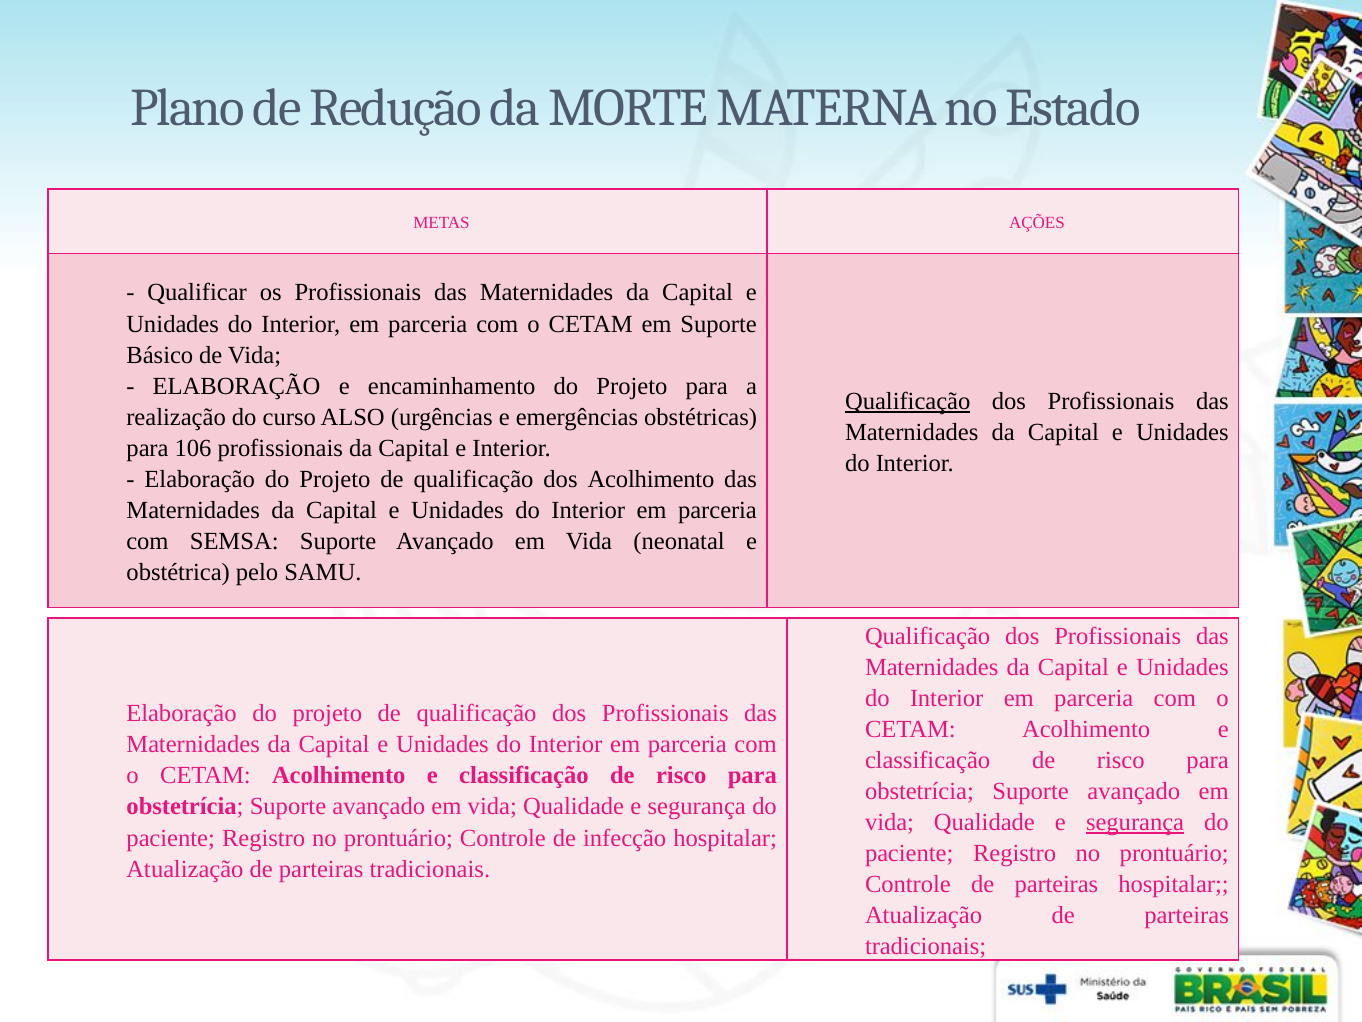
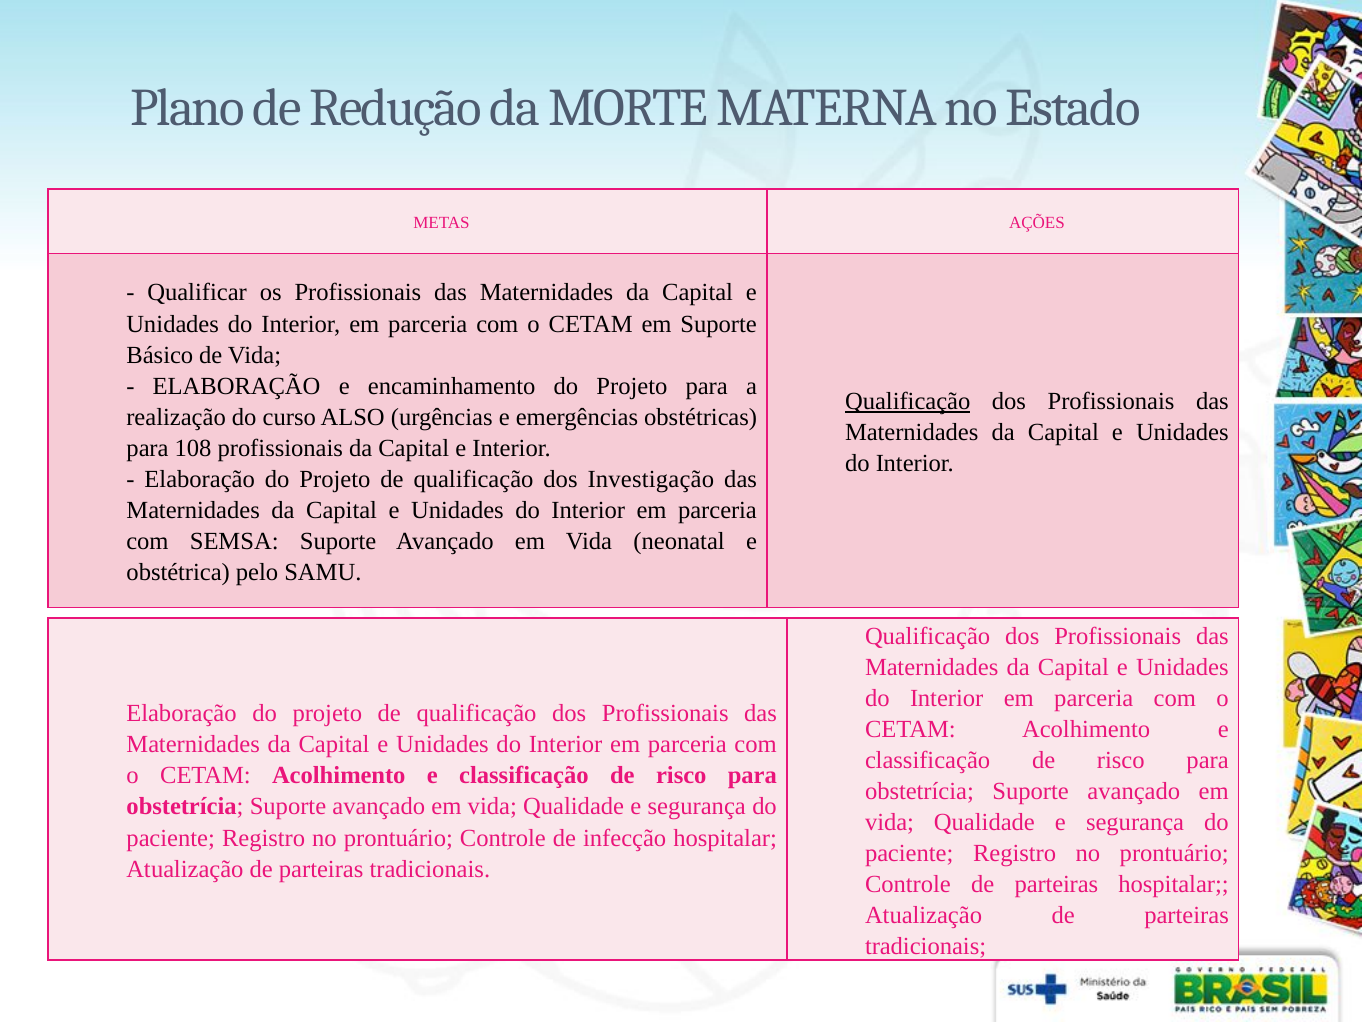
106: 106 -> 108
dos Acolhimento: Acolhimento -> Investigação
segurança at (1135, 822) underline: present -> none
